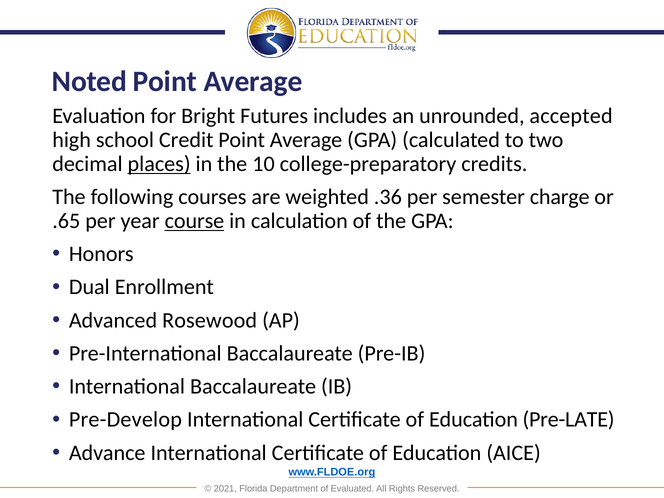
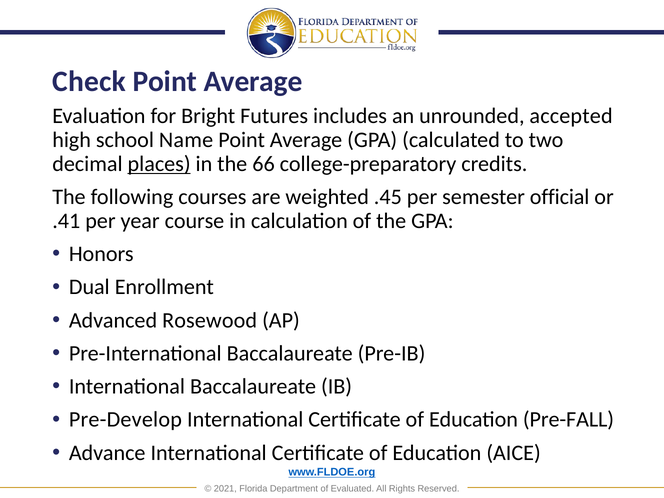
Noted: Noted -> Check
Credit: Credit -> Name
10: 10 -> 66
.36: .36 -> .45
charge: charge -> official
.65: .65 -> .41
course underline: present -> none
Pre-LATE: Pre-LATE -> Pre-FALL
